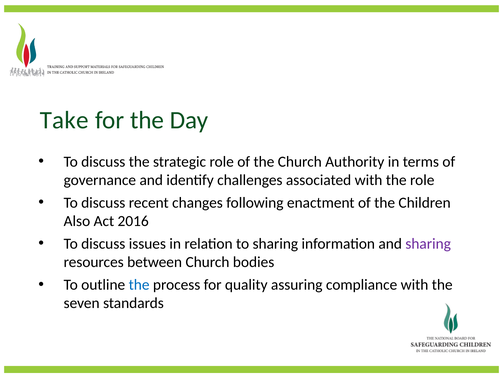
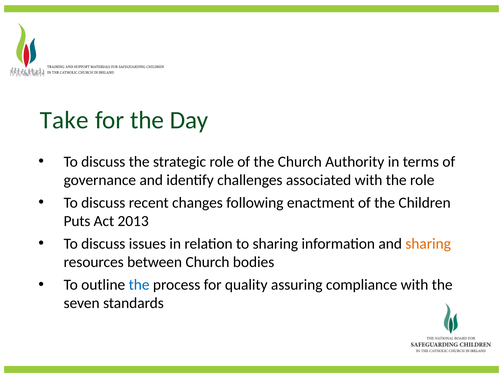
Also: Also -> Puts
2016: 2016 -> 2013
sharing at (428, 244) colour: purple -> orange
